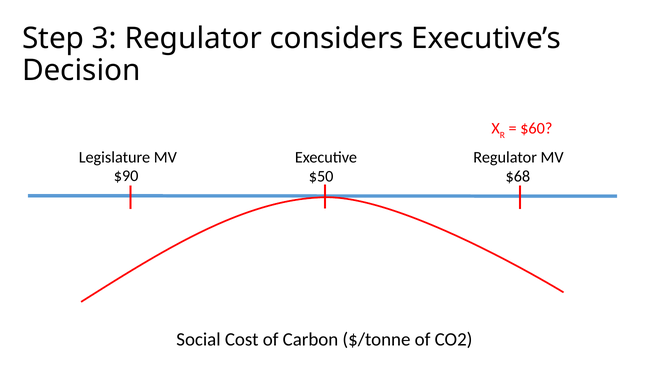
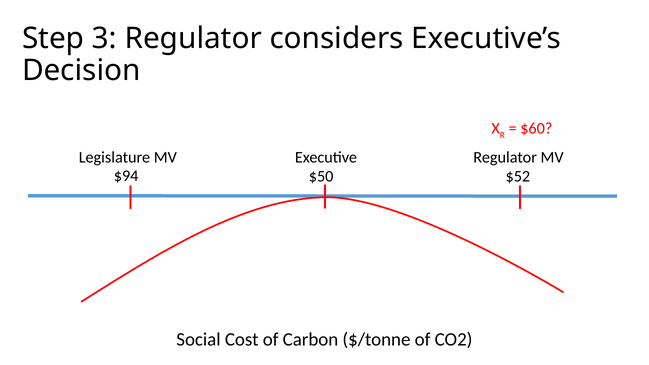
$90: $90 -> $94
$68: $68 -> $52
